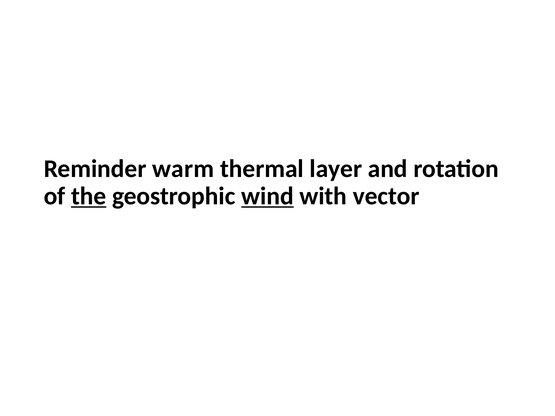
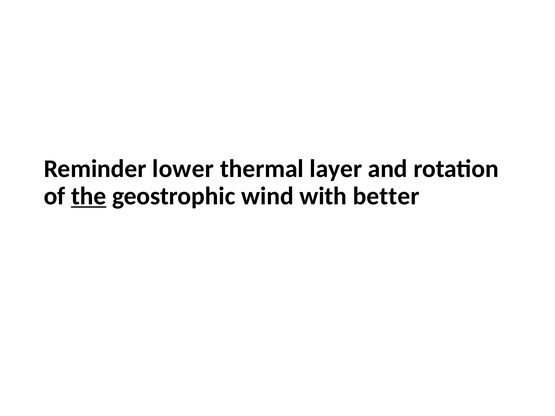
warm: warm -> lower
wind underline: present -> none
vector: vector -> better
